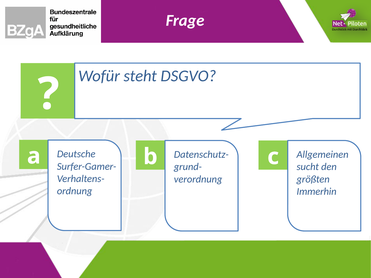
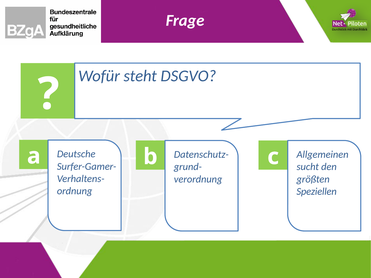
Immerhin: Immerhin -> Speziellen
